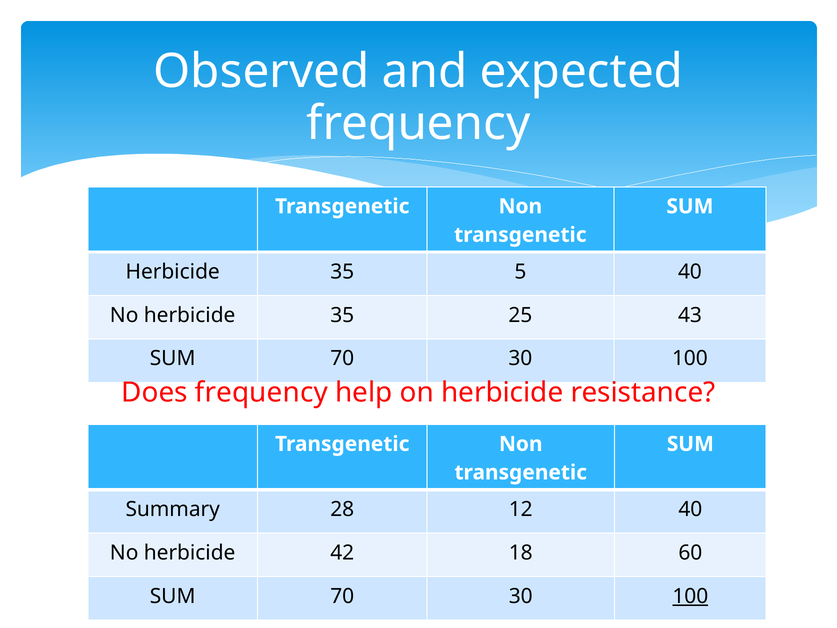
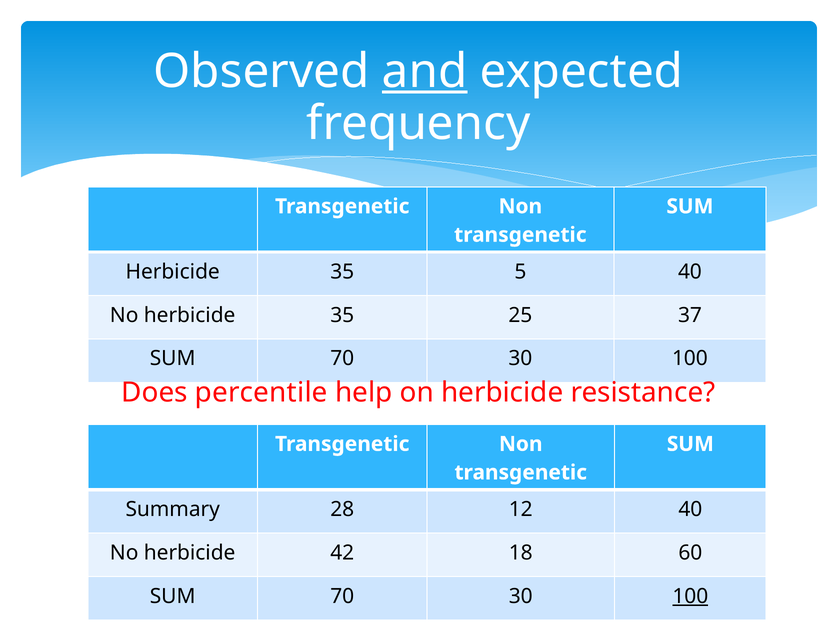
and underline: none -> present
43: 43 -> 37
Does frequency: frequency -> percentile
